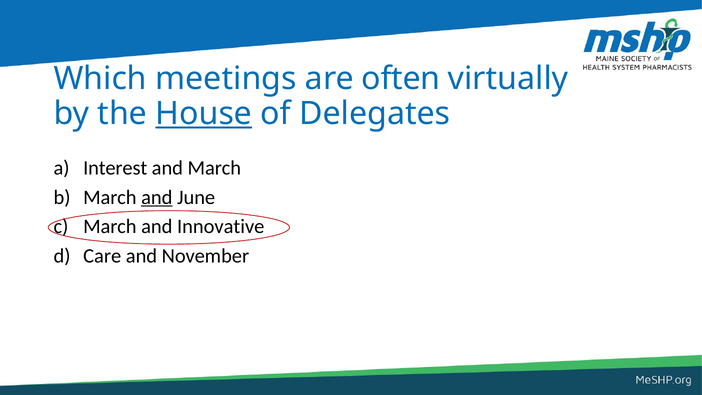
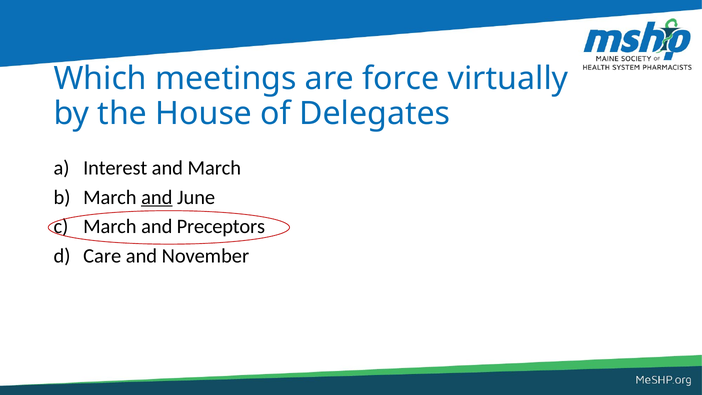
often: often -> force
House underline: present -> none
Innovative: Innovative -> Preceptors
